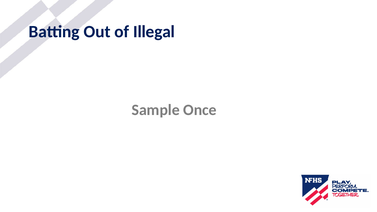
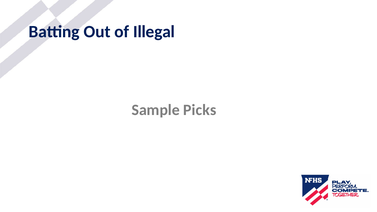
Once: Once -> Picks
